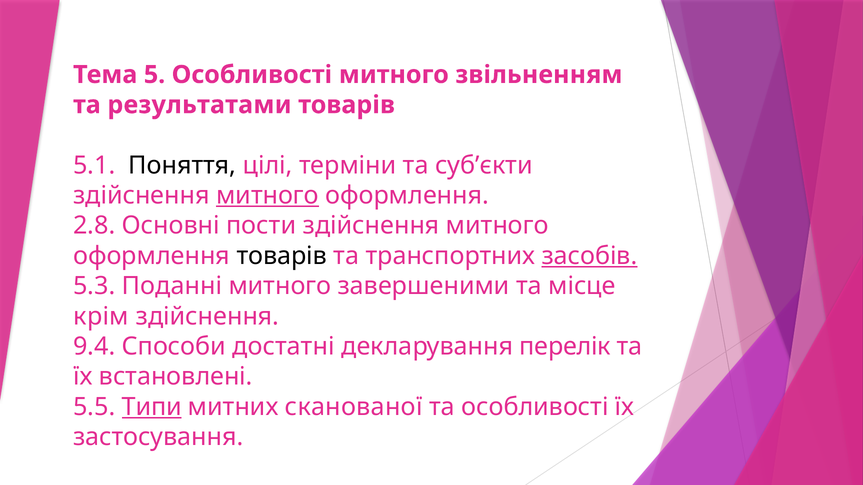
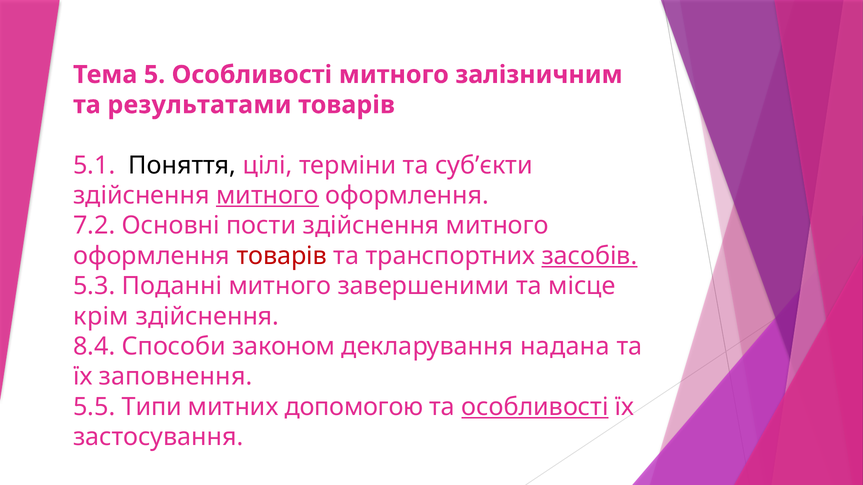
звільненням: звільненням -> залізничним
2.8: 2.8 -> 7.2
товарів at (282, 256) colour: black -> red
9.4: 9.4 -> 8.4
достатні: достатні -> законом
перелік: перелік -> надана
встановлені: встановлені -> заповнення
Типи underline: present -> none
сканованої: сканованої -> допомогою
особливості at (535, 407) underline: none -> present
